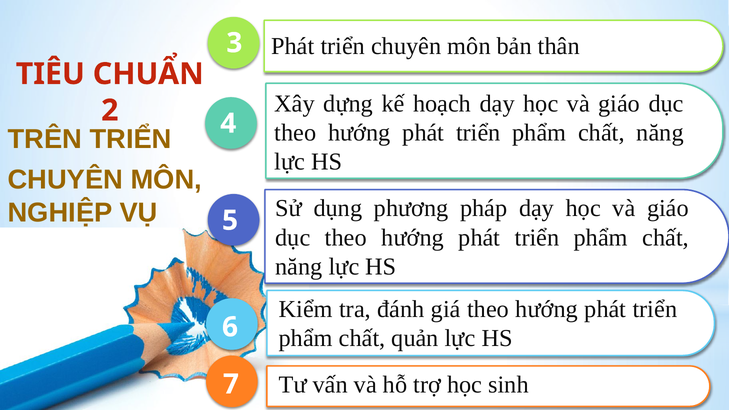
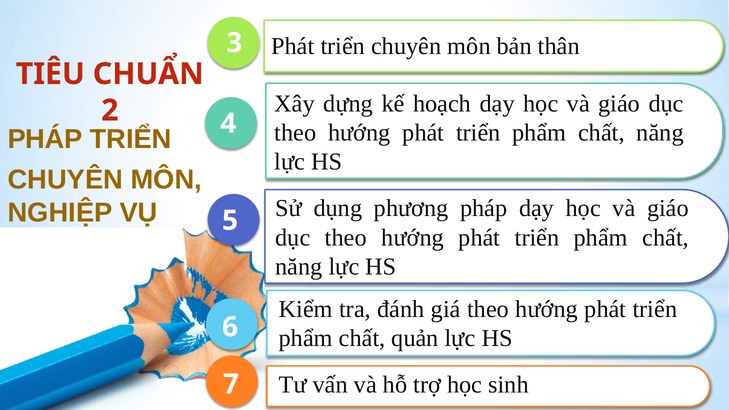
TRÊN at (45, 139): TRÊN -> PHÁP
